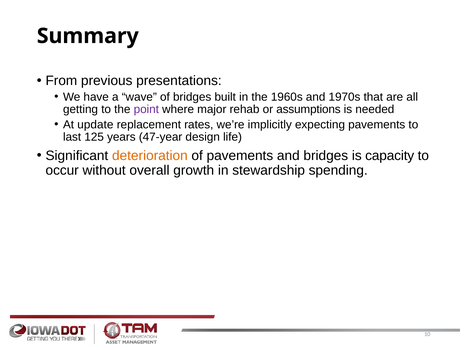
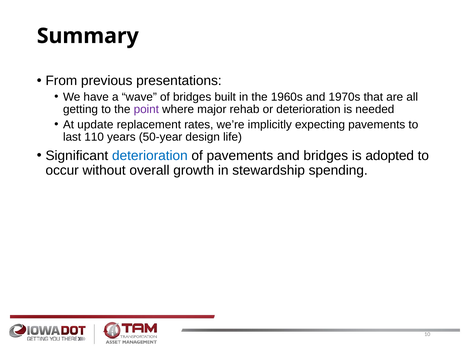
or assumptions: assumptions -> deterioration
125: 125 -> 110
47-year: 47-year -> 50-year
deterioration at (150, 156) colour: orange -> blue
capacity: capacity -> adopted
